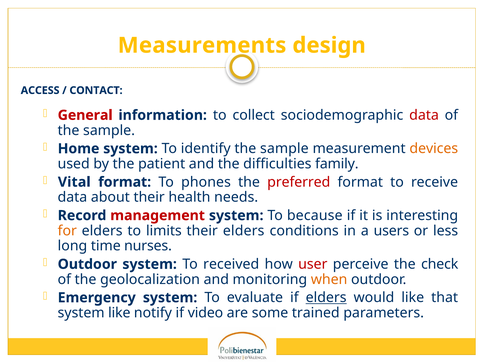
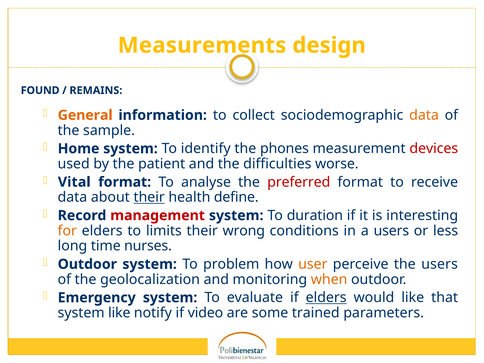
ACCESS: ACCESS -> FOUND
CONTACT: CONTACT -> REMAINS
General colour: red -> orange
data at (424, 115) colour: red -> orange
identify the sample: sample -> phones
devices colour: orange -> red
family: family -> worse
phones: phones -> analyse
their at (149, 197) underline: none -> present
needs: needs -> define
because: because -> duration
their elders: elders -> wrong
received: received -> problem
user colour: red -> orange
the check: check -> users
